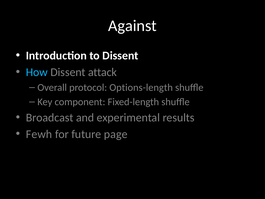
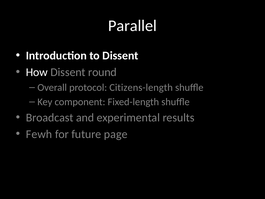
Against: Against -> Parallel
How colour: light blue -> white
attack: attack -> round
Options-length: Options-length -> Citizens-length
